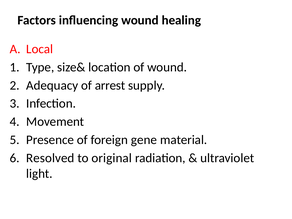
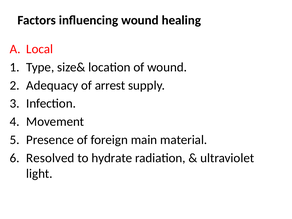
gene: gene -> main
original: original -> hydrate
